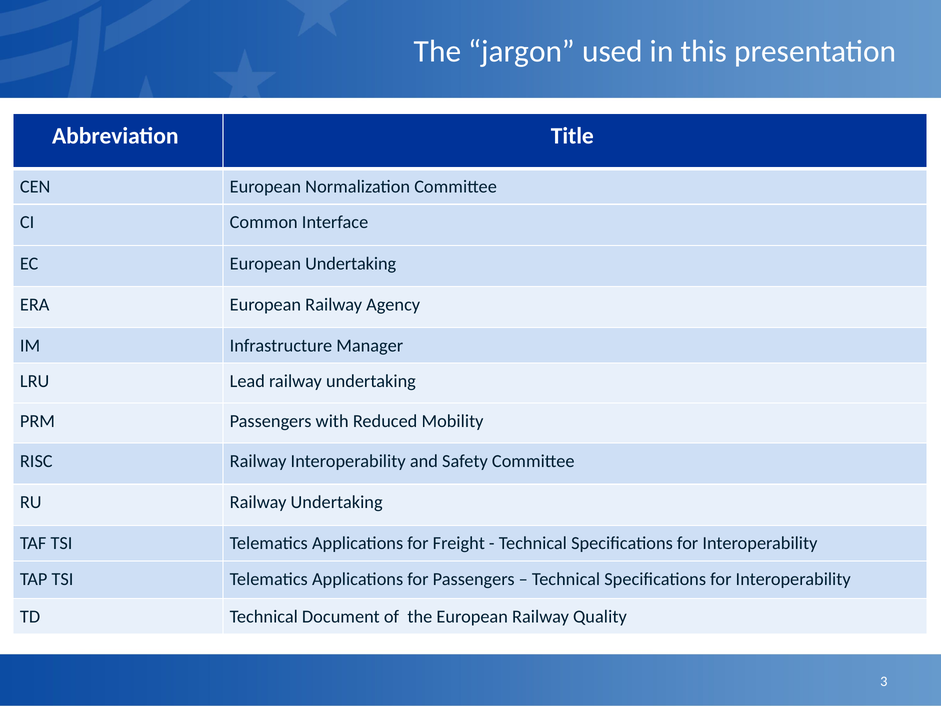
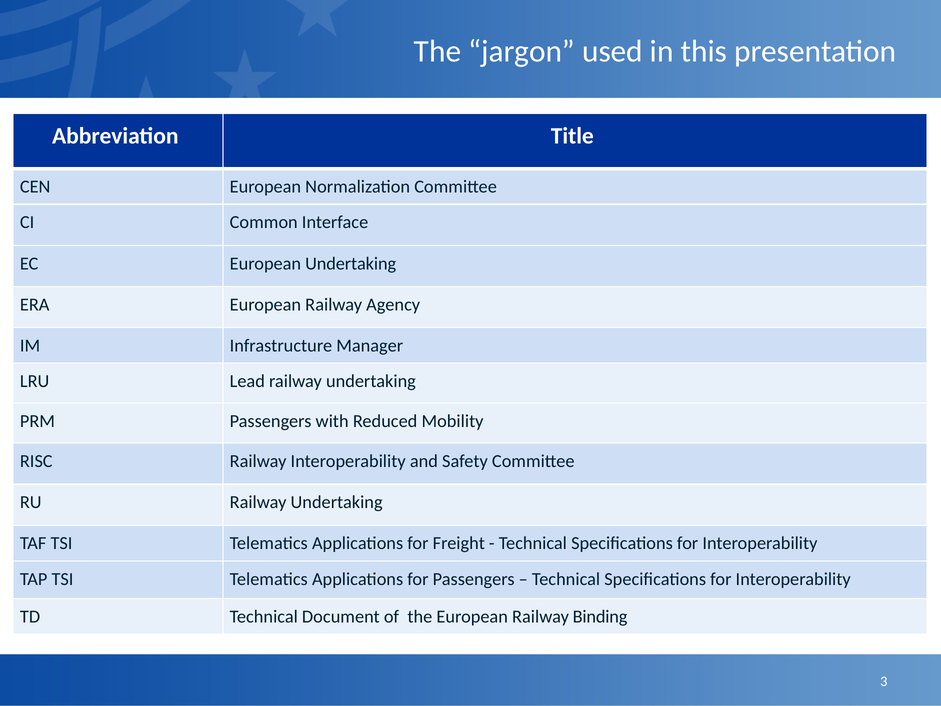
Quality: Quality -> Binding
